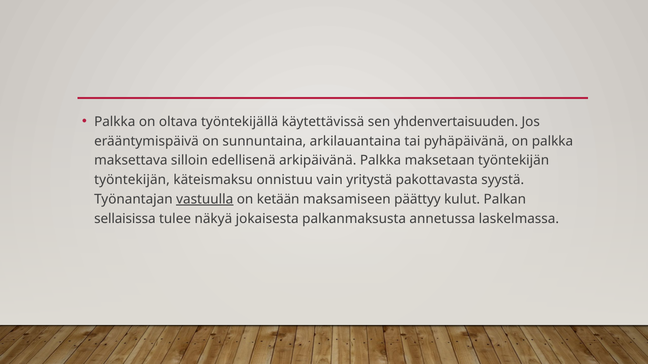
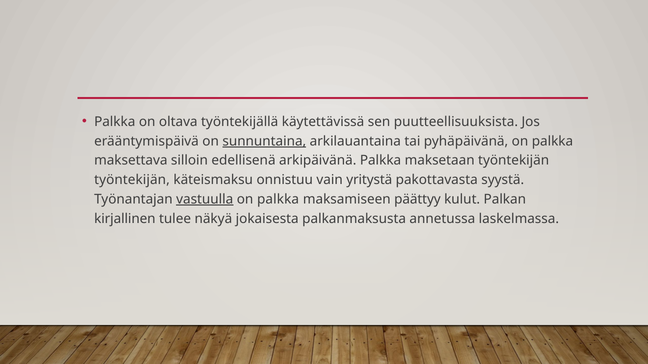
yhdenvertaisuuden: yhdenvertaisuuden -> puutteellisuuksista
sunnuntaina underline: none -> present
ketään at (278, 200): ketään -> palkka
sellaisissa: sellaisissa -> kirjallinen
